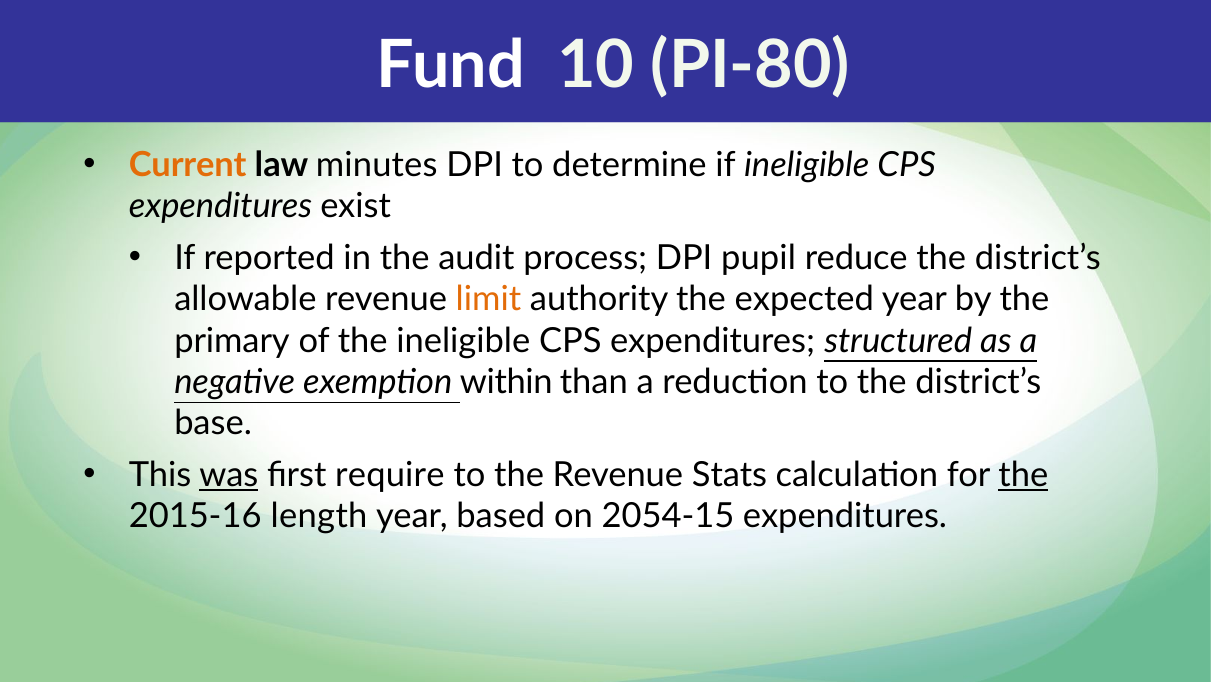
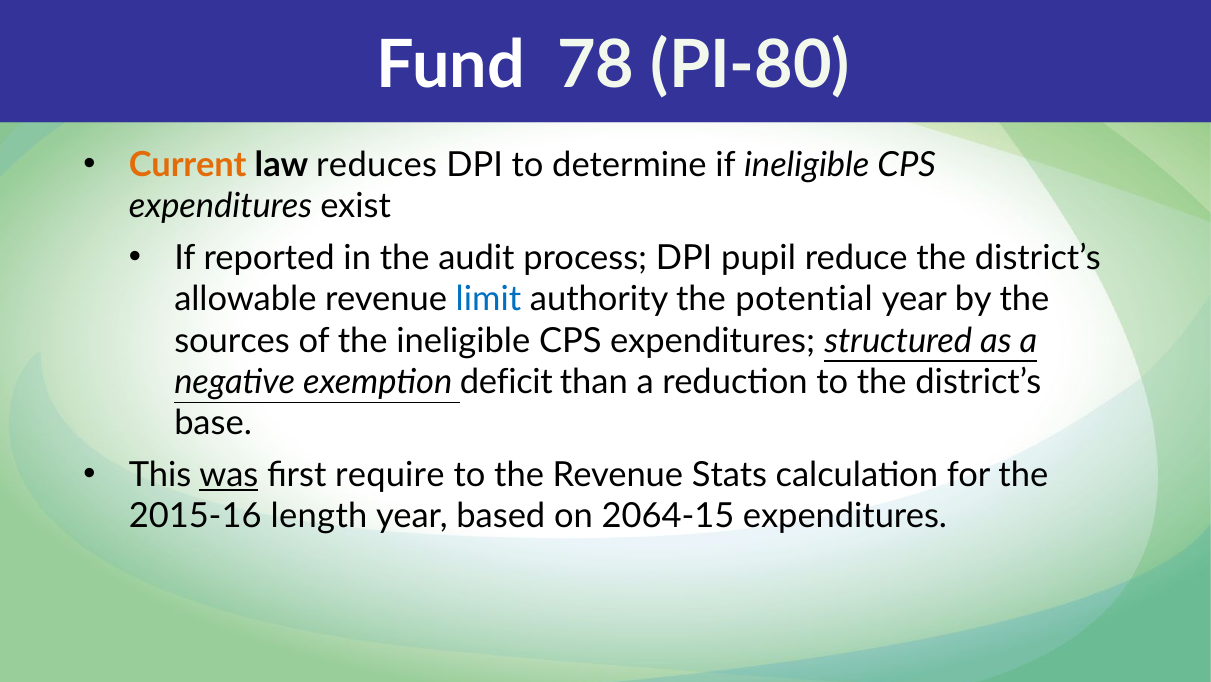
10: 10 -> 78
minutes: minutes -> reduces
limit colour: orange -> blue
expected: expected -> potential
primary: primary -> sources
within: within -> deficit
the at (1023, 474) underline: present -> none
2054-15: 2054-15 -> 2064-15
